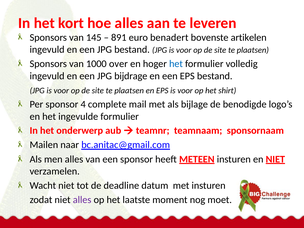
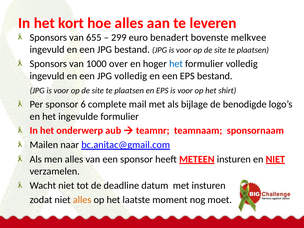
145: 145 -> 655
891: 891 -> 299
artikelen: artikelen -> melkvee
JPG bijdrage: bijdrage -> volledig
4: 4 -> 6
alles at (82, 200) colour: purple -> orange
